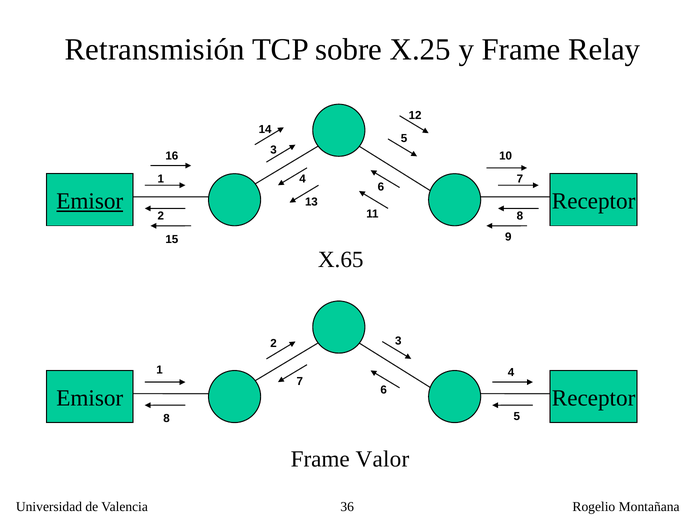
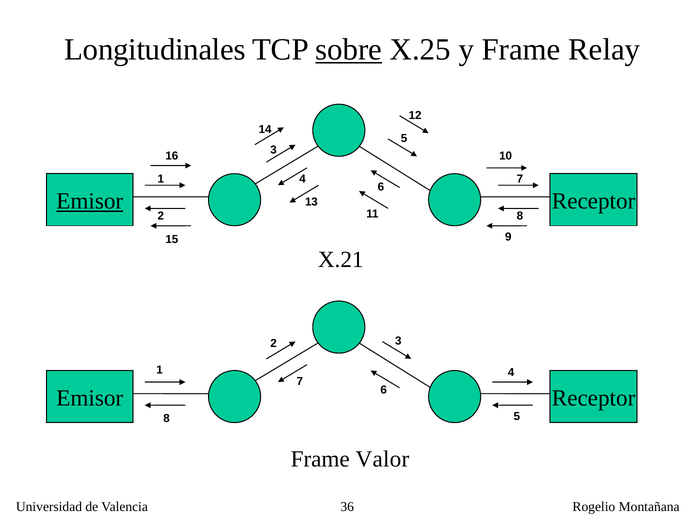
Retransmisión: Retransmisión -> Longitudinales
sobre underline: none -> present
X.65: X.65 -> X.21
